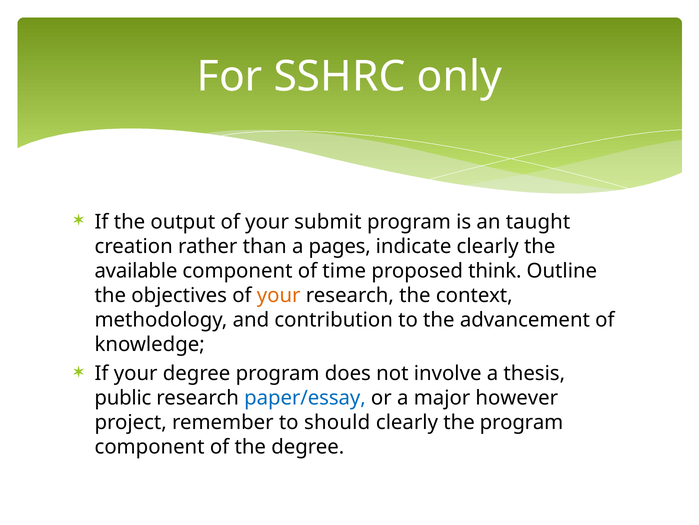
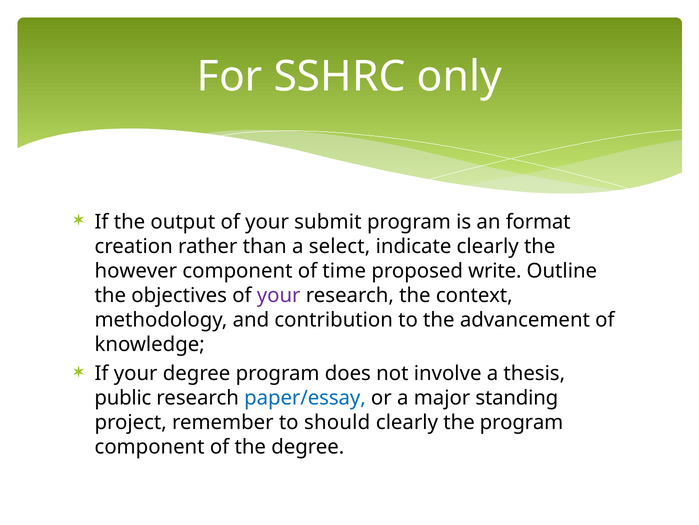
taught: taught -> format
pages: pages -> select
available: available -> however
think: think -> write
your at (279, 295) colour: orange -> purple
however: however -> standing
